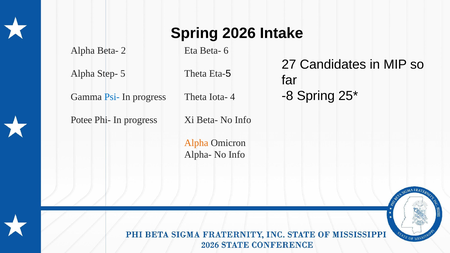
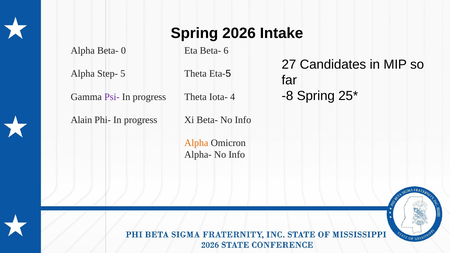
2: 2 -> 0
Psi- colour: blue -> purple
Potee: Potee -> Alain
